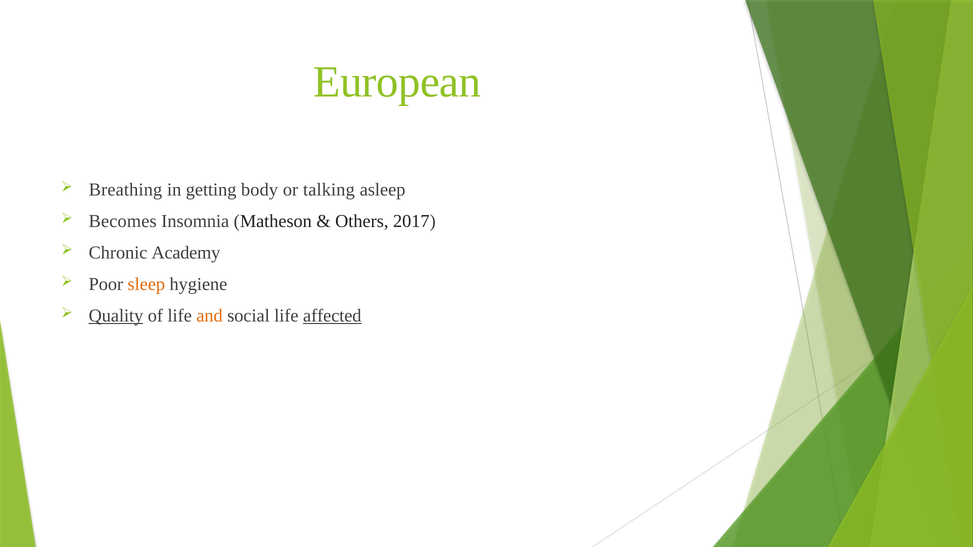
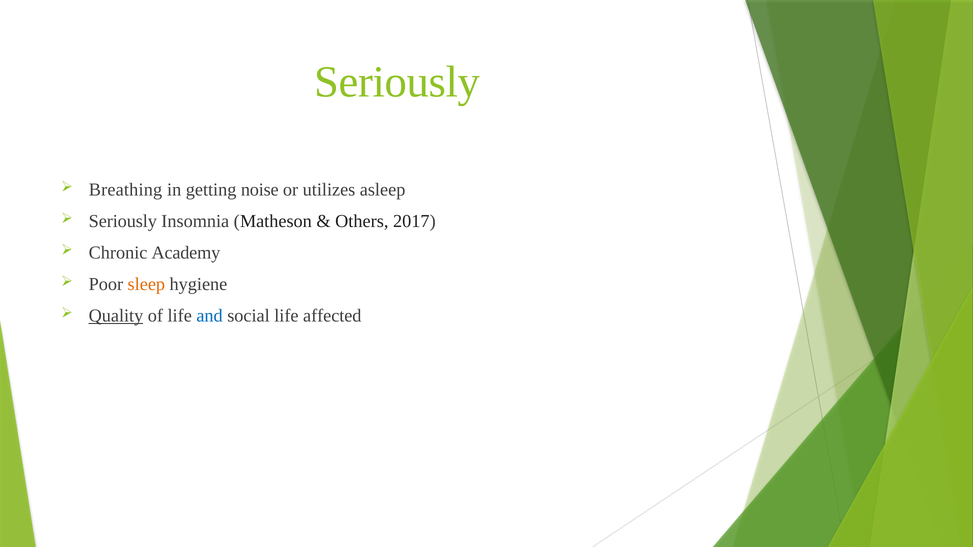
European at (397, 82): European -> Seriously
body: body -> noise
talking: talking -> utilizes
Becomes at (123, 221): Becomes -> Seriously
and colour: orange -> blue
affected underline: present -> none
